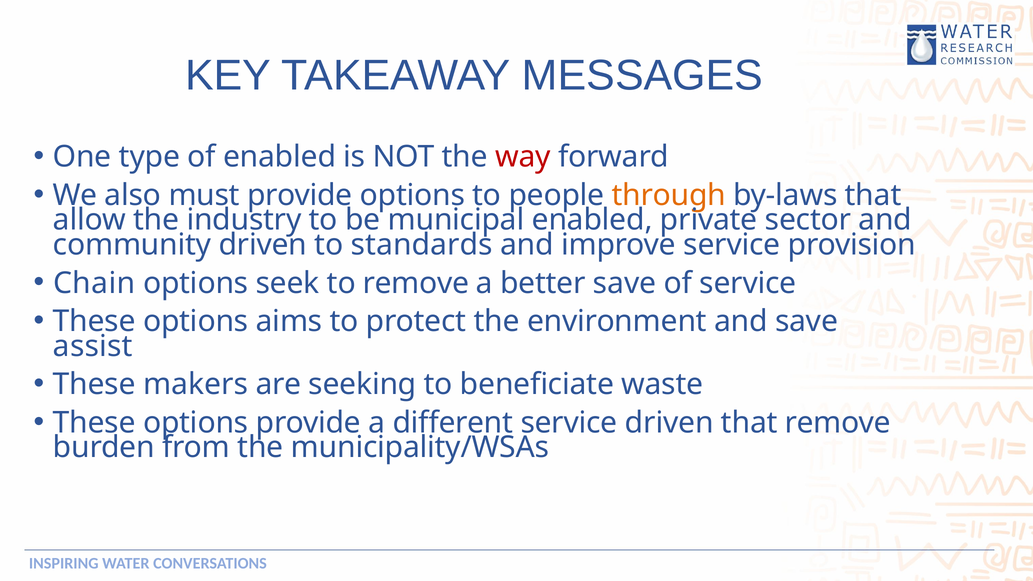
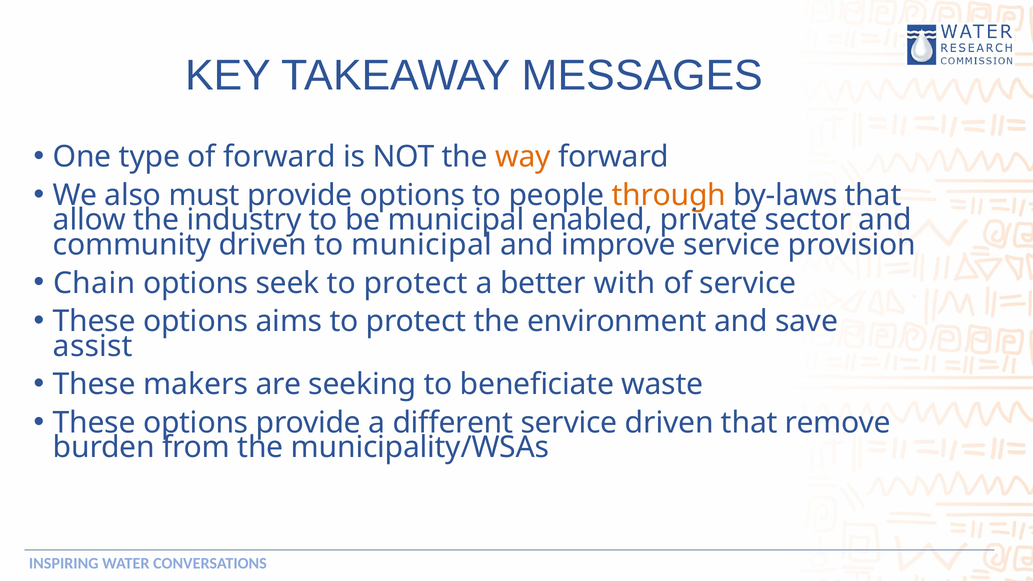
of enabled: enabled -> forward
way colour: red -> orange
to standards: standards -> municipal
seek to remove: remove -> protect
better save: save -> with
